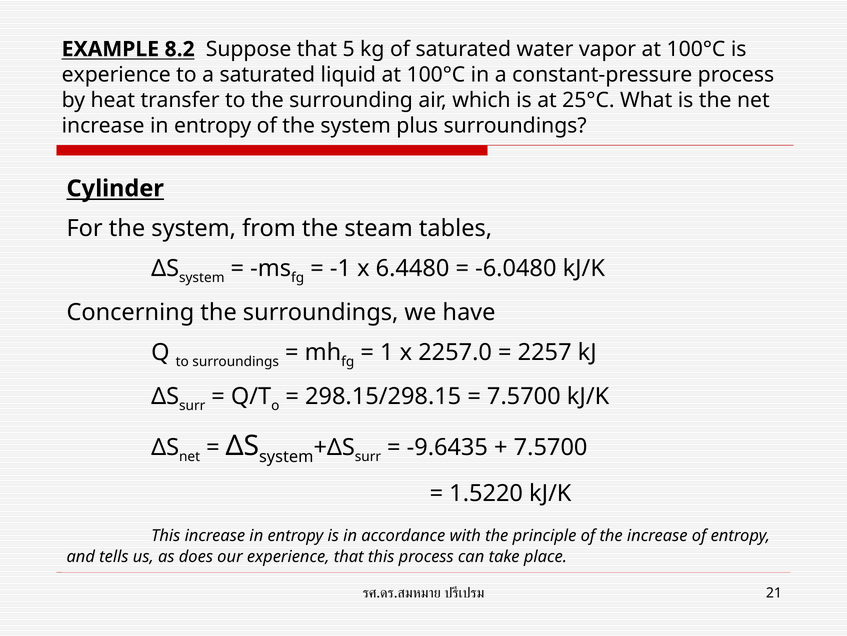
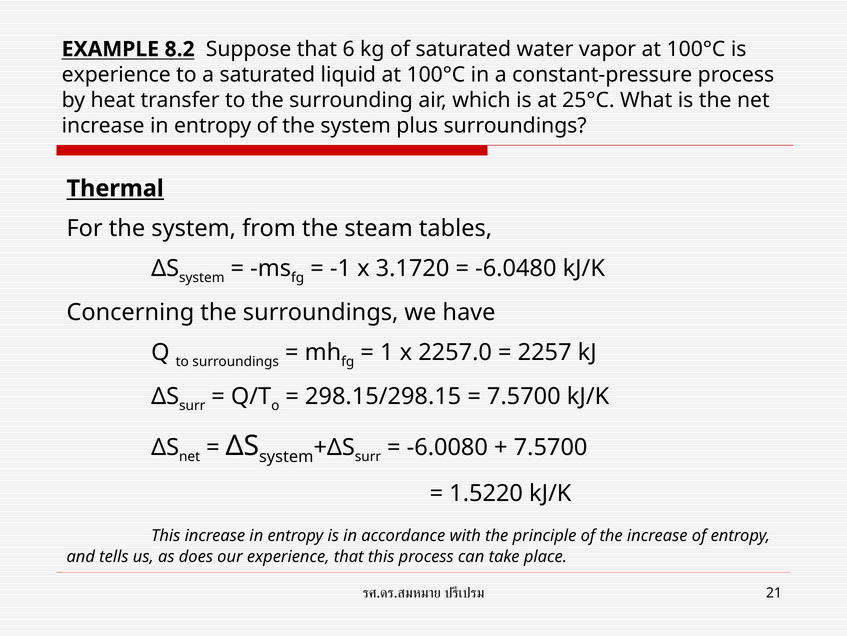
5: 5 -> 6
Cylinder: Cylinder -> Thermal
6.4480: 6.4480 -> 3.1720
-9.6435: -9.6435 -> -6.0080
